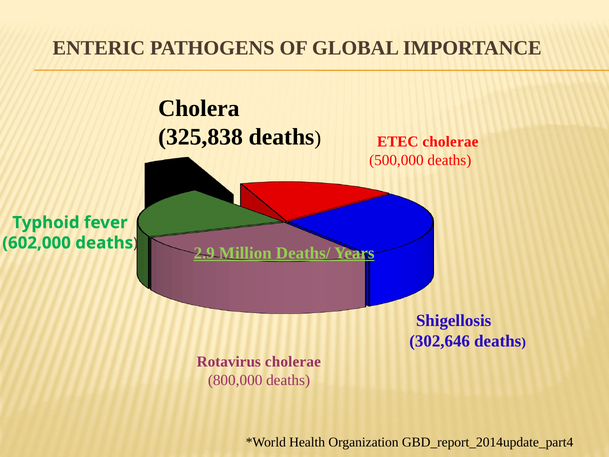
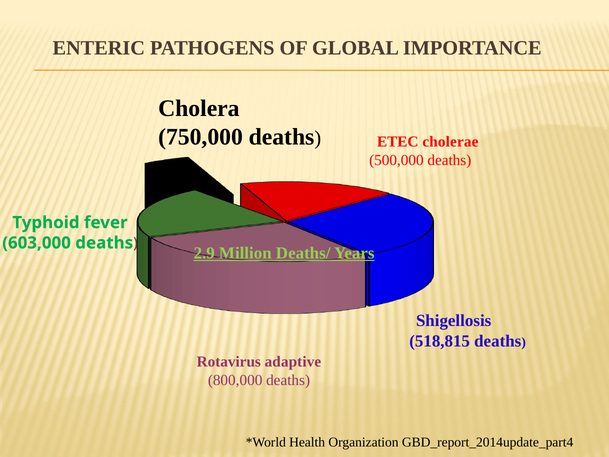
325,838: 325,838 -> 750,000
602,000: 602,000 -> 603,000
302,646: 302,646 -> 518,815
Rotavirus cholerae: cholerae -> adaptive
